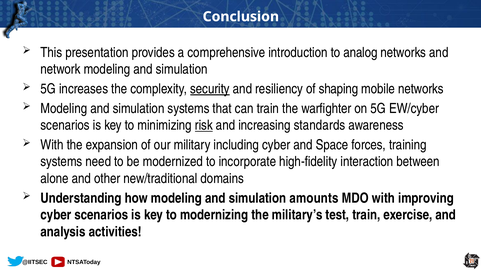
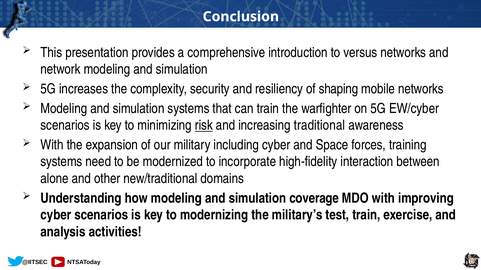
analog: analog -> versus
security underline: present -> none
standards: standards -> traditional
amounts: amounts -> coverage
